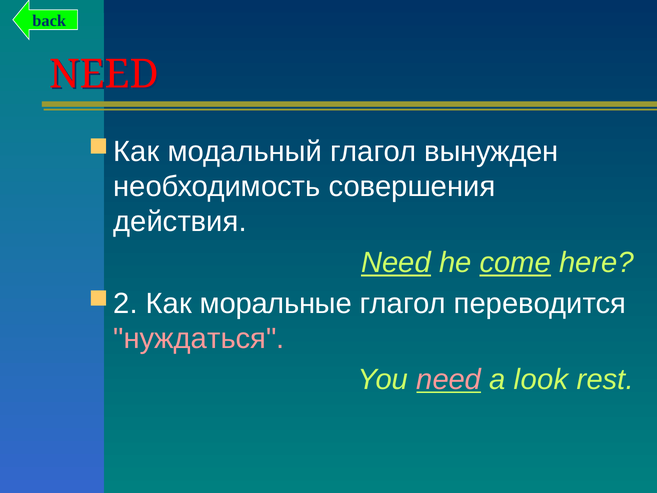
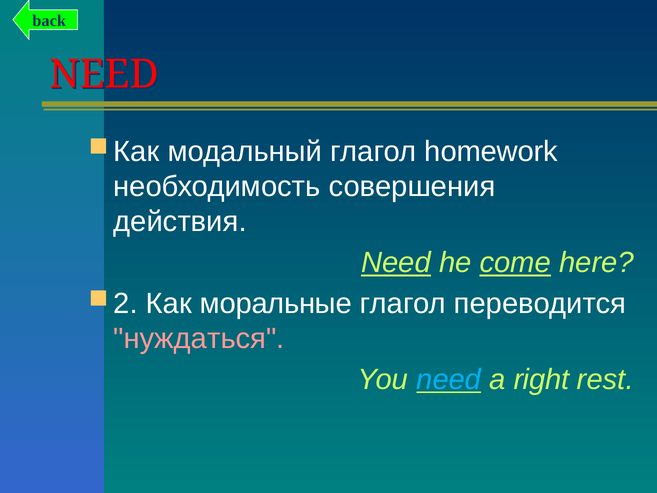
вынужден: вынужден -> homework
need at (449, 379) colour: pink -> light blue
look: look -> right
